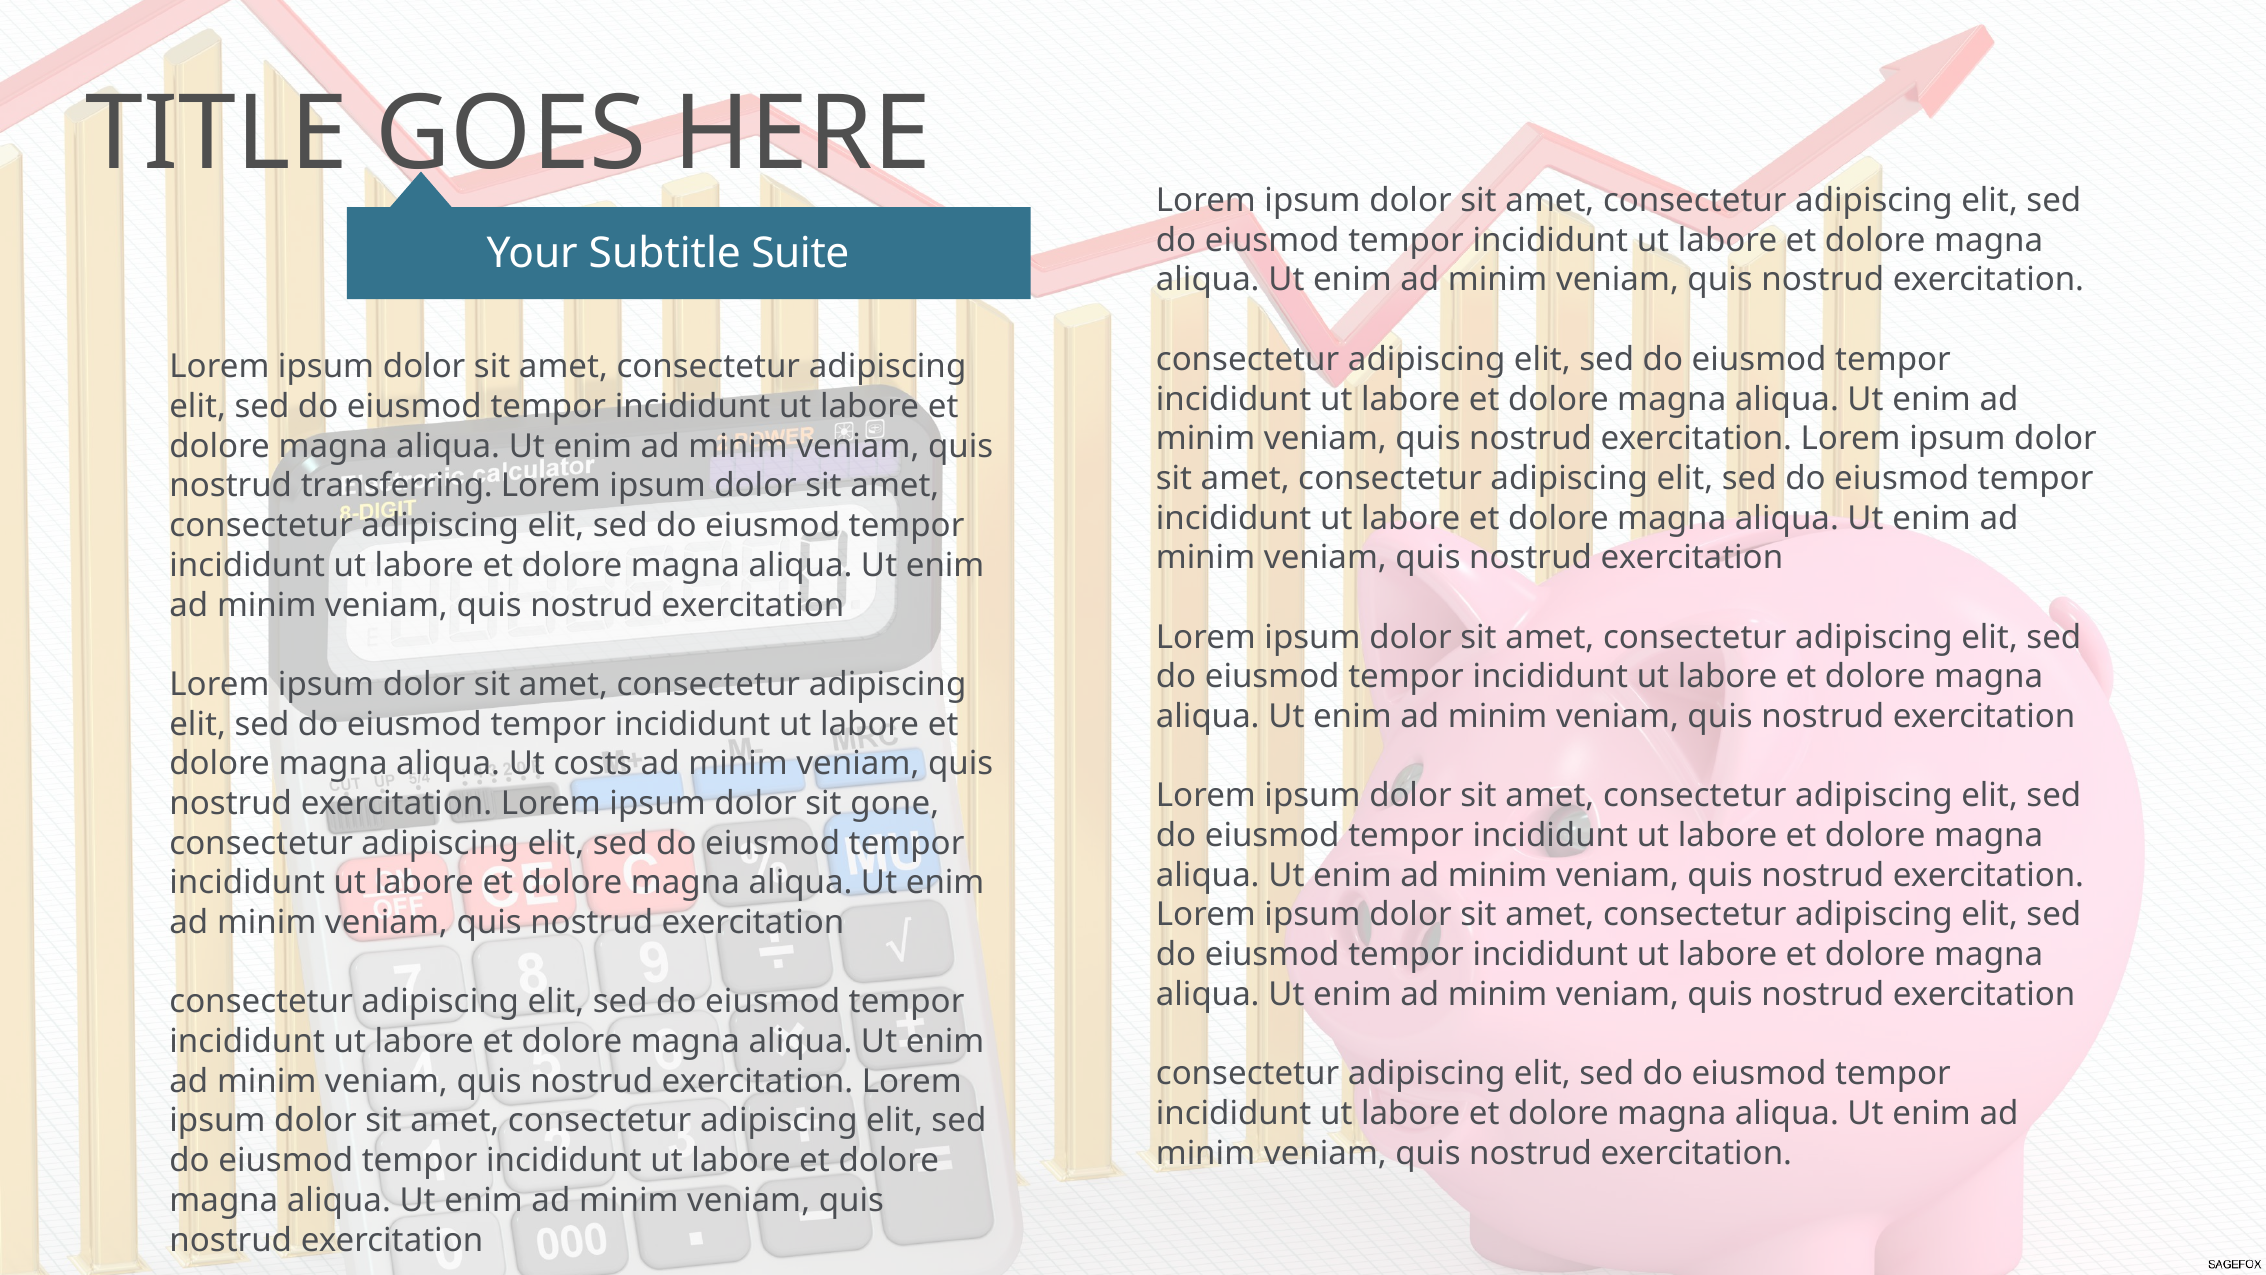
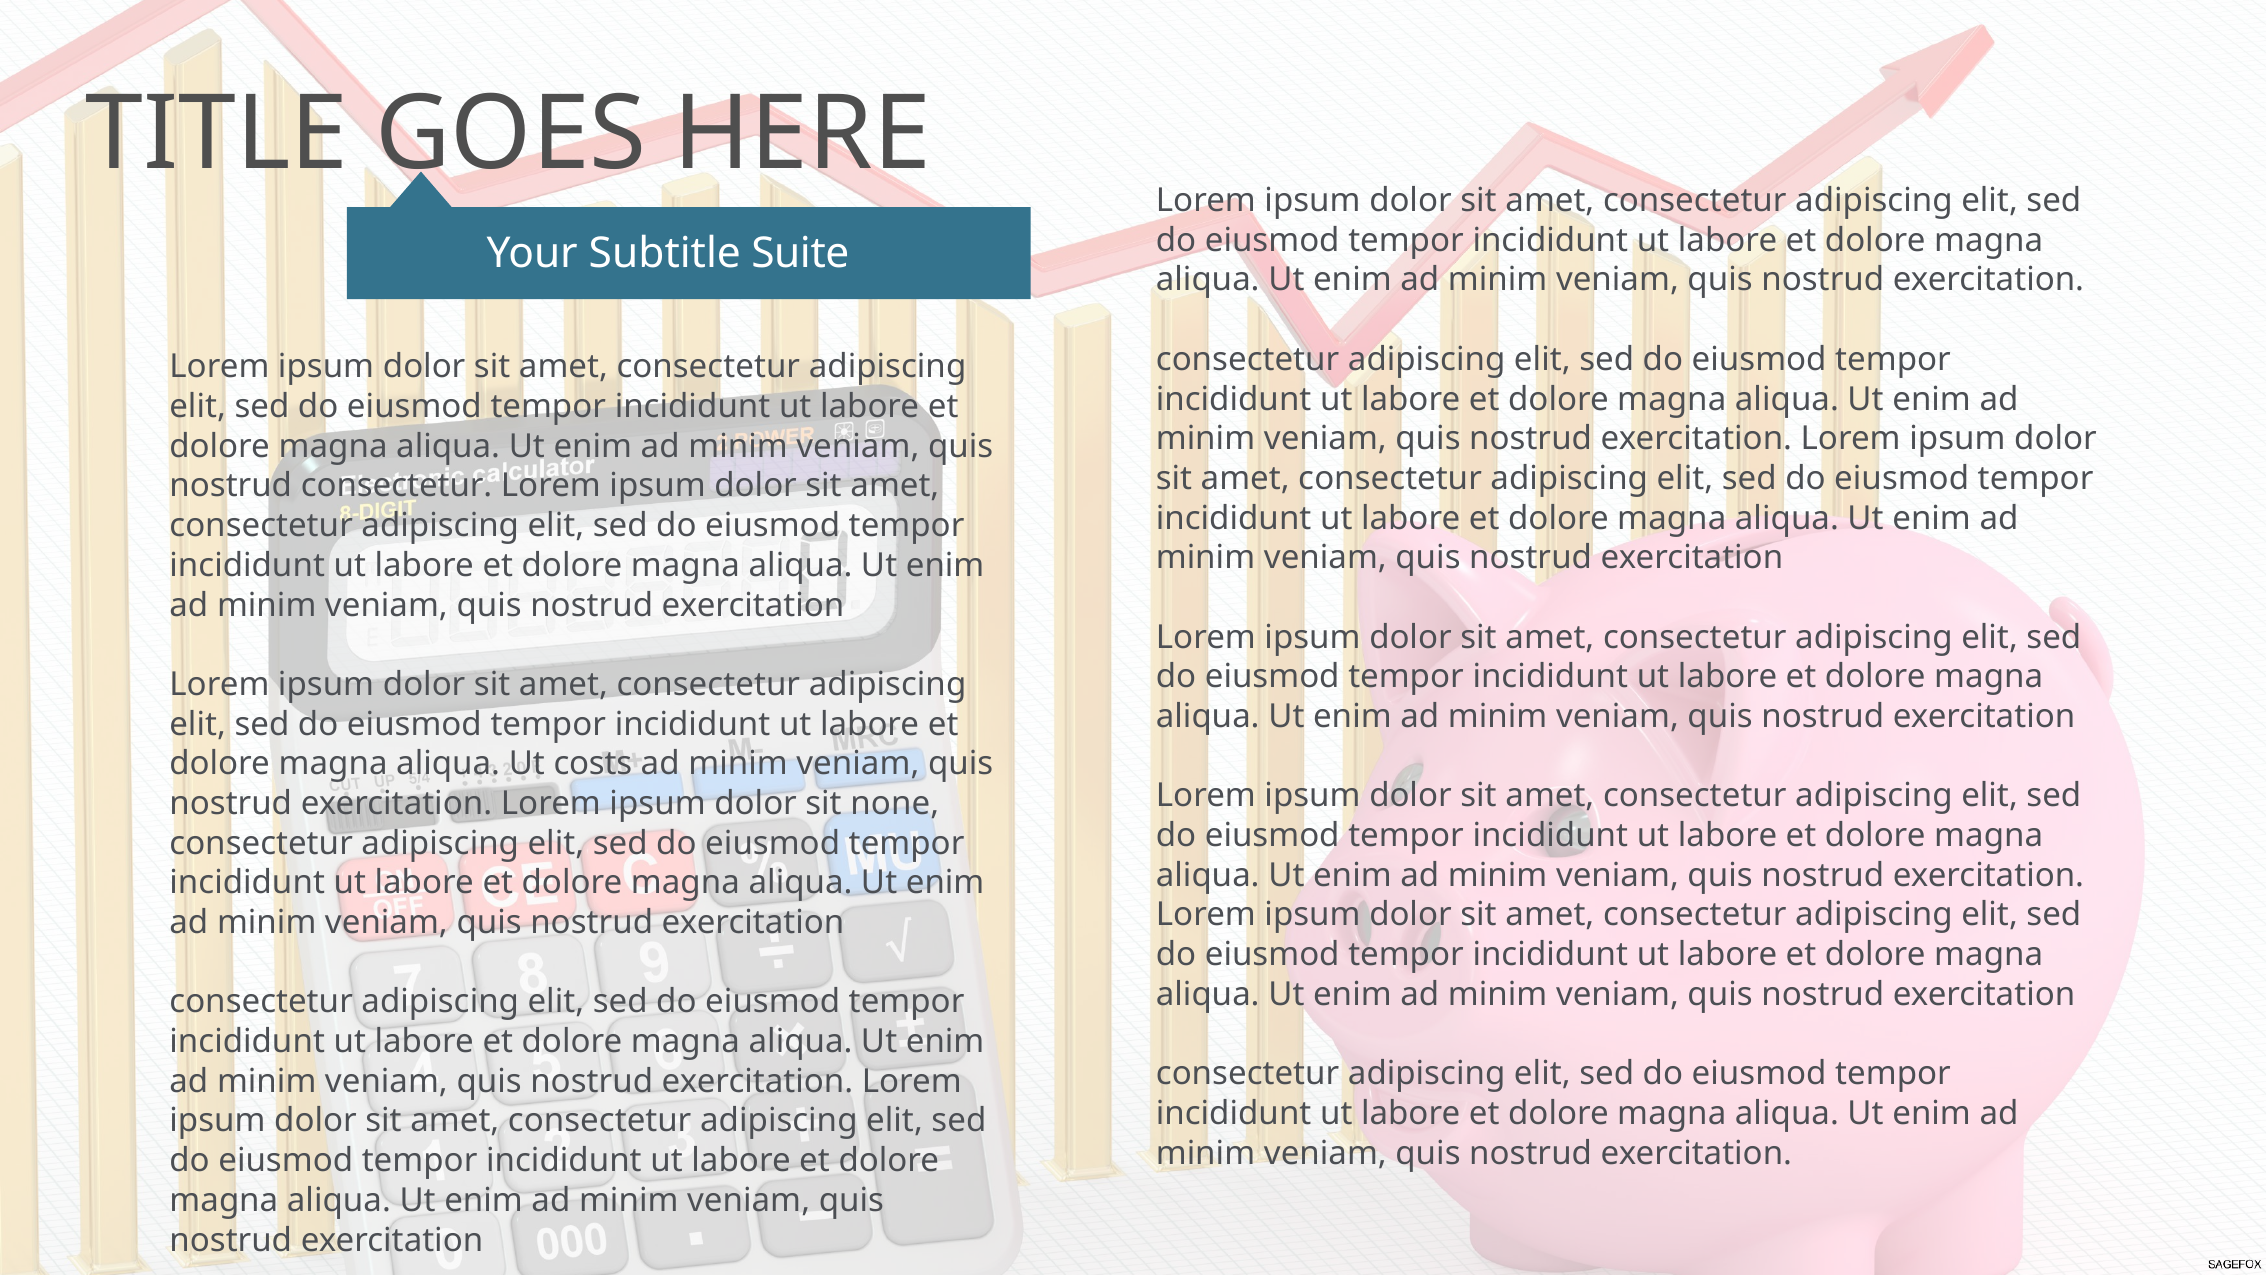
nostrud transferring: transferring -> consectetur
gone: gone -> none
